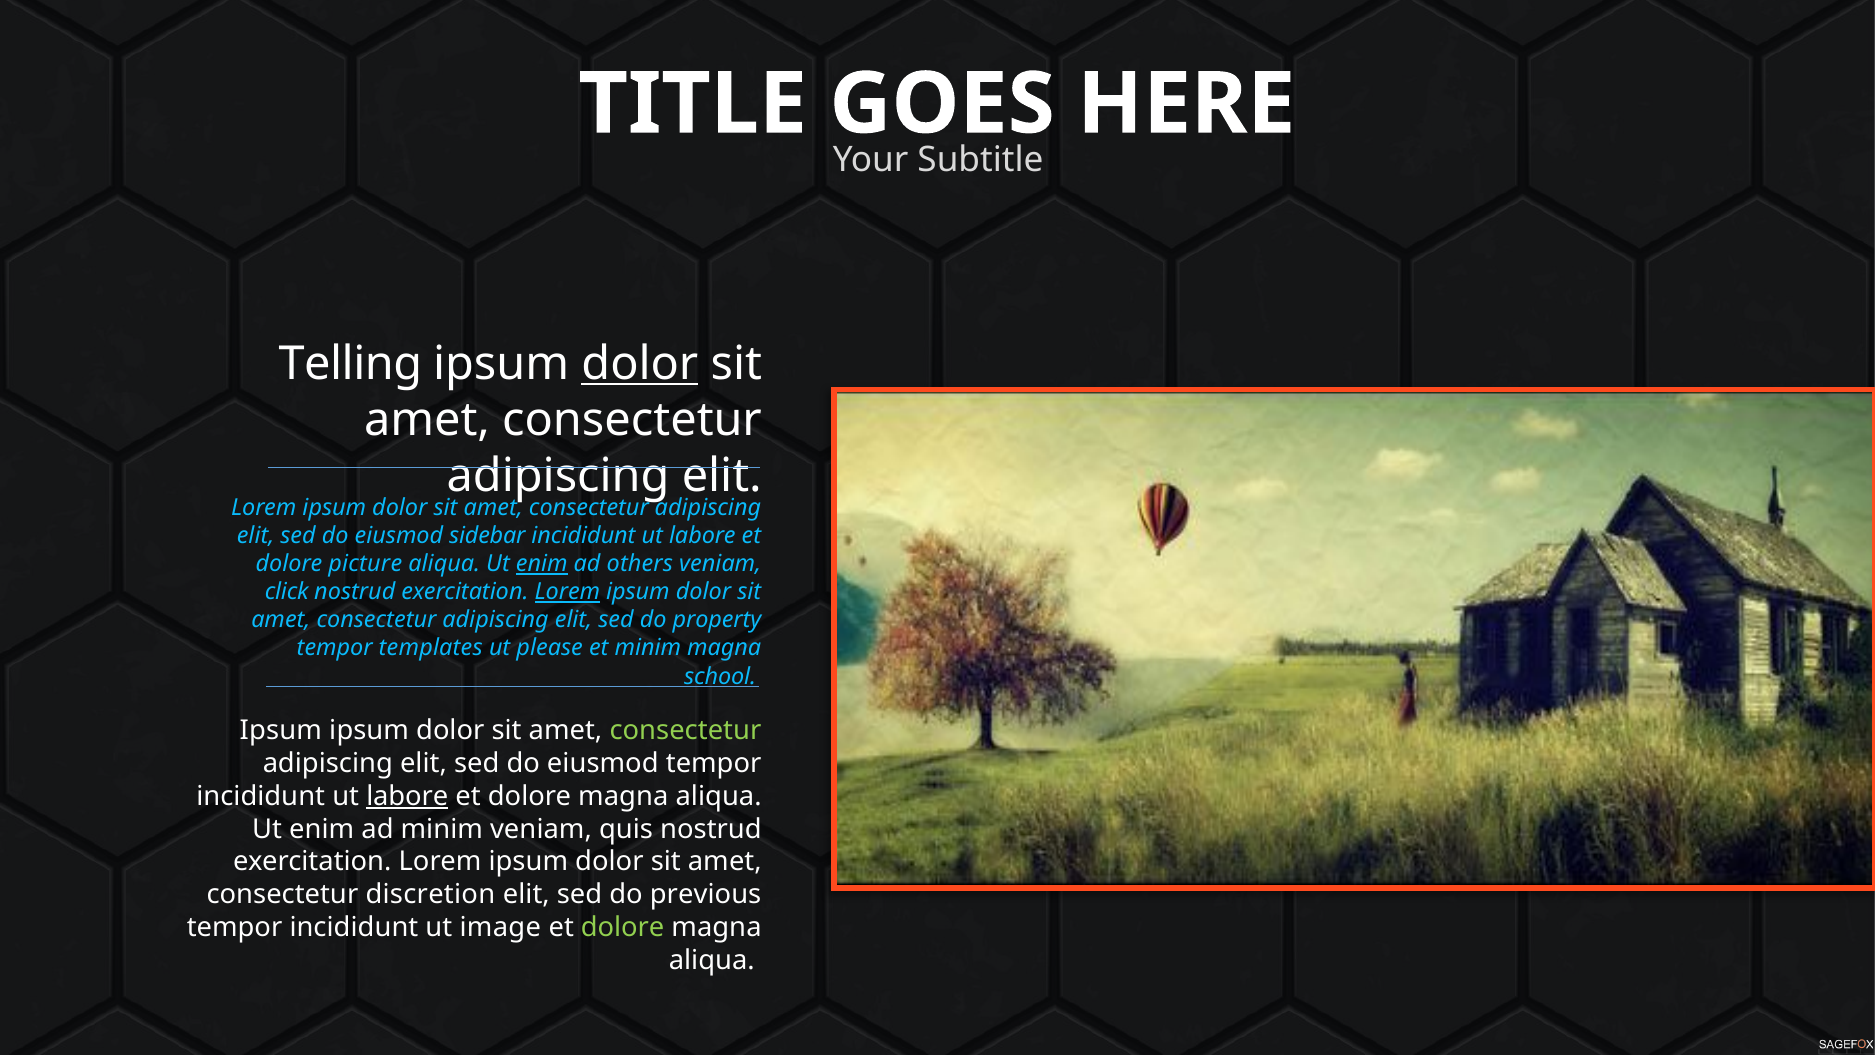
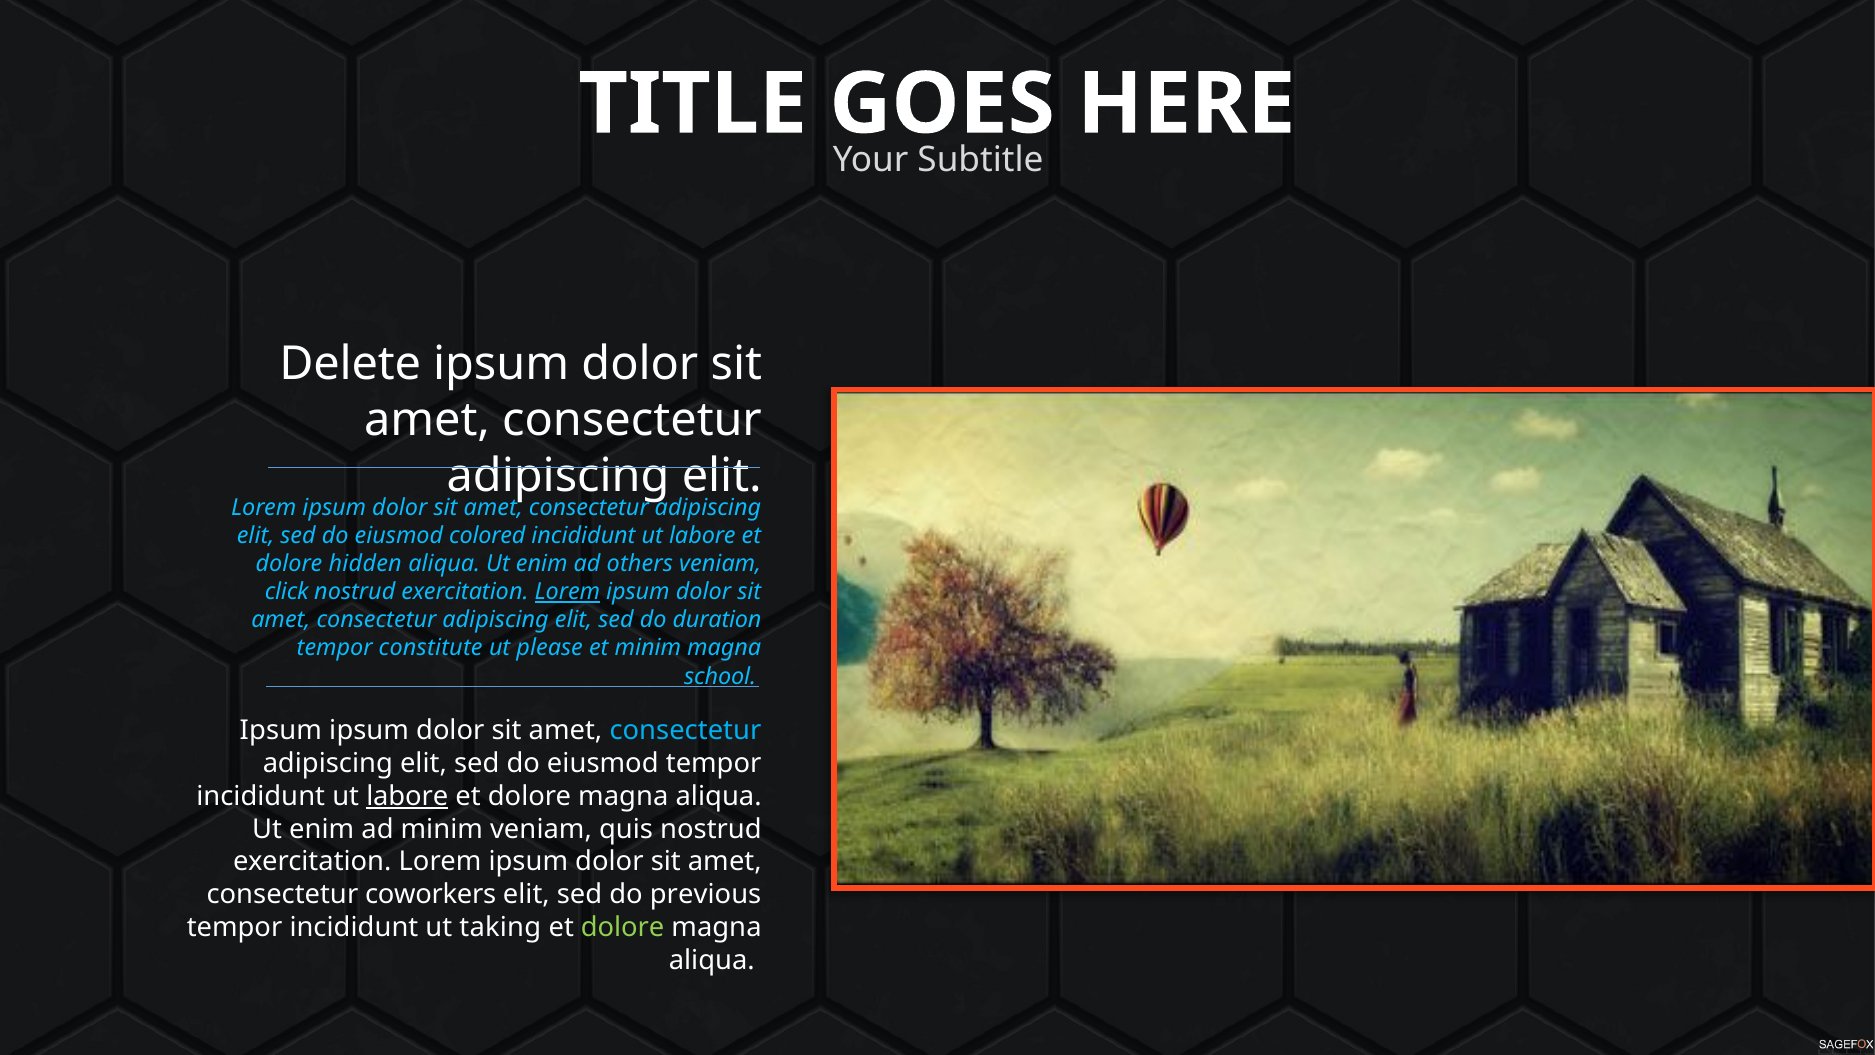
Telling: Telling -> Delete
dolor at (640, 364) underline: present -> none
sidebar: sidebar -> colored
picture: picture -> hidden
enim at (542, 564) underline: present -> none
property: property -> duration
templates: templates -> constitute
consectetur at (685, 730) colour: light green -> light blue
discretion: discretion -> coworkers
image: image -> taking
